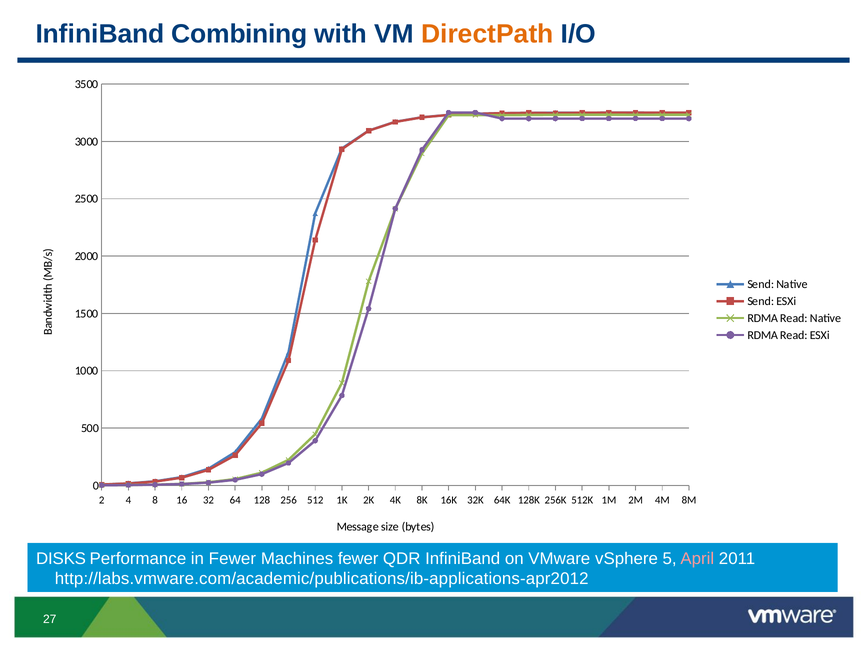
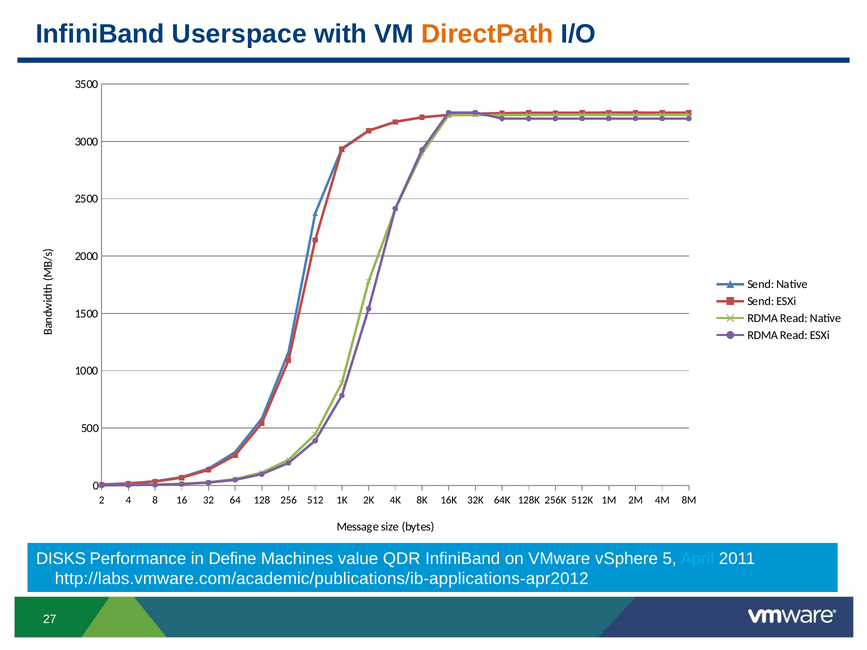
Combining: Combining -> Userspace
in Fewer: Fewer -> Define
Machines fewer: fewer -> value
April colour: pink -> light blue
